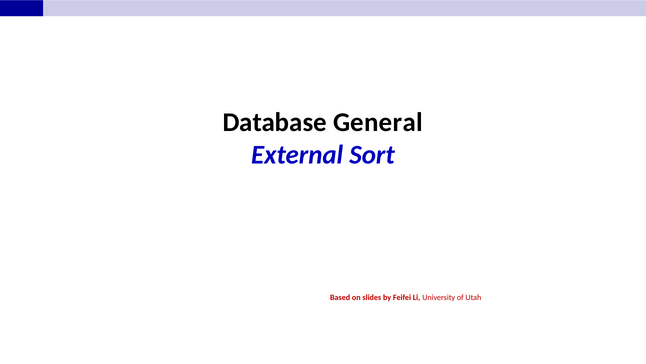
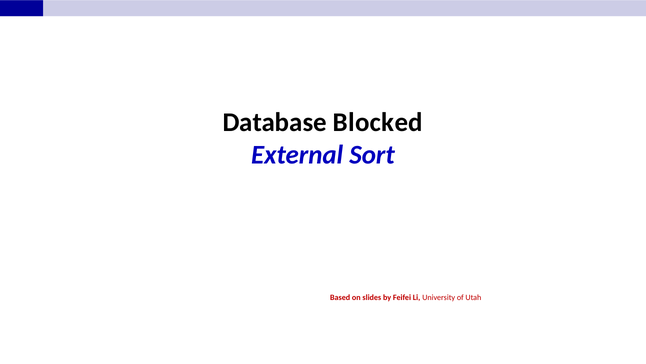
General: General -> Blocked
